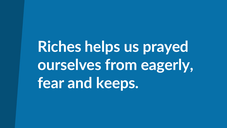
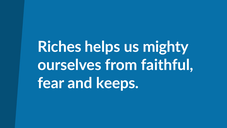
prayed: prayed -> mighty
eagerly: eagerly -> faithful
